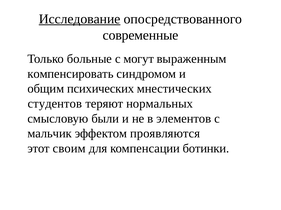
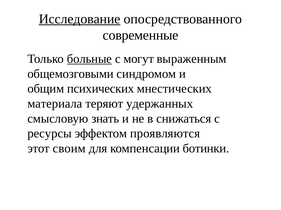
больные underline: none -> present
компенсировать: компенсировать -> общемозговыми
студентов: студентов -> материала
нормальных: нормальных -> удержанных
были: были -> знать
элементов: элементов -> снижаться
мальчик: мальчик -> ресурсы
